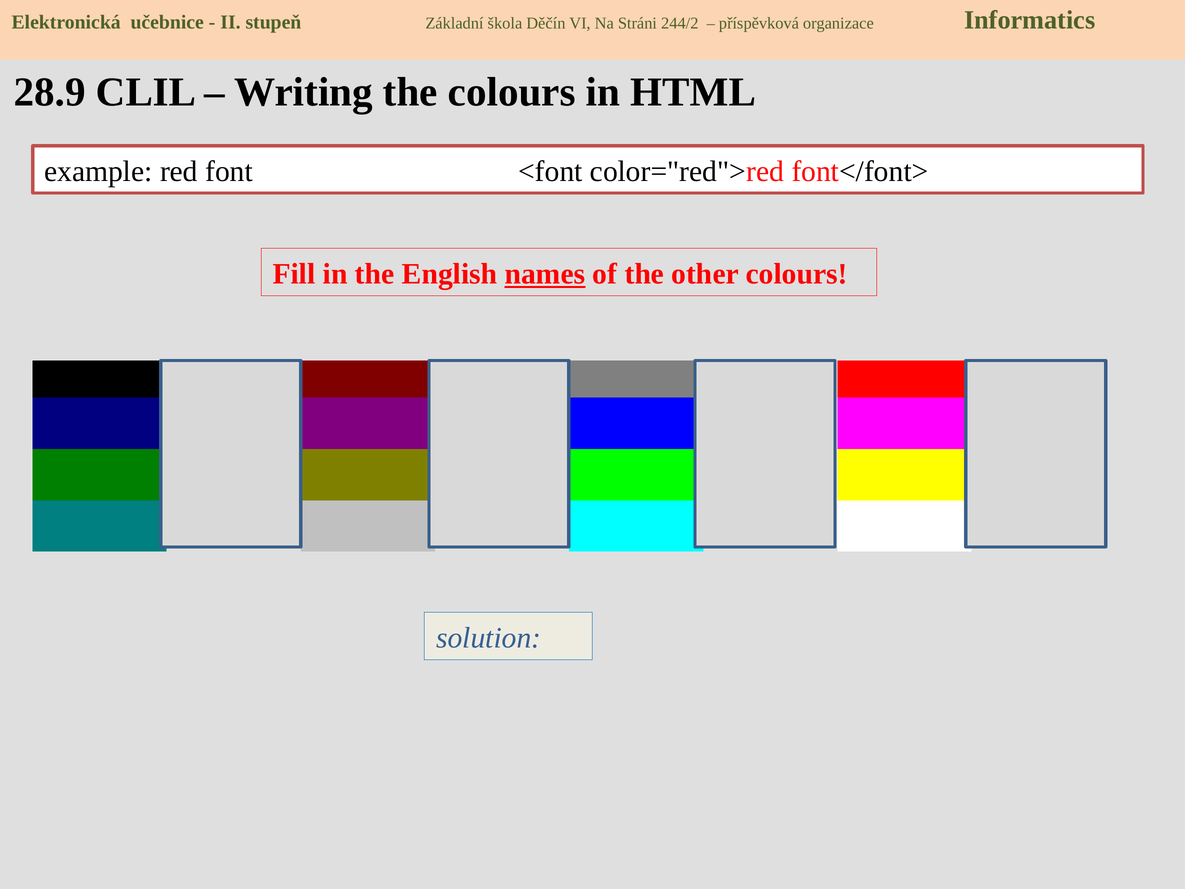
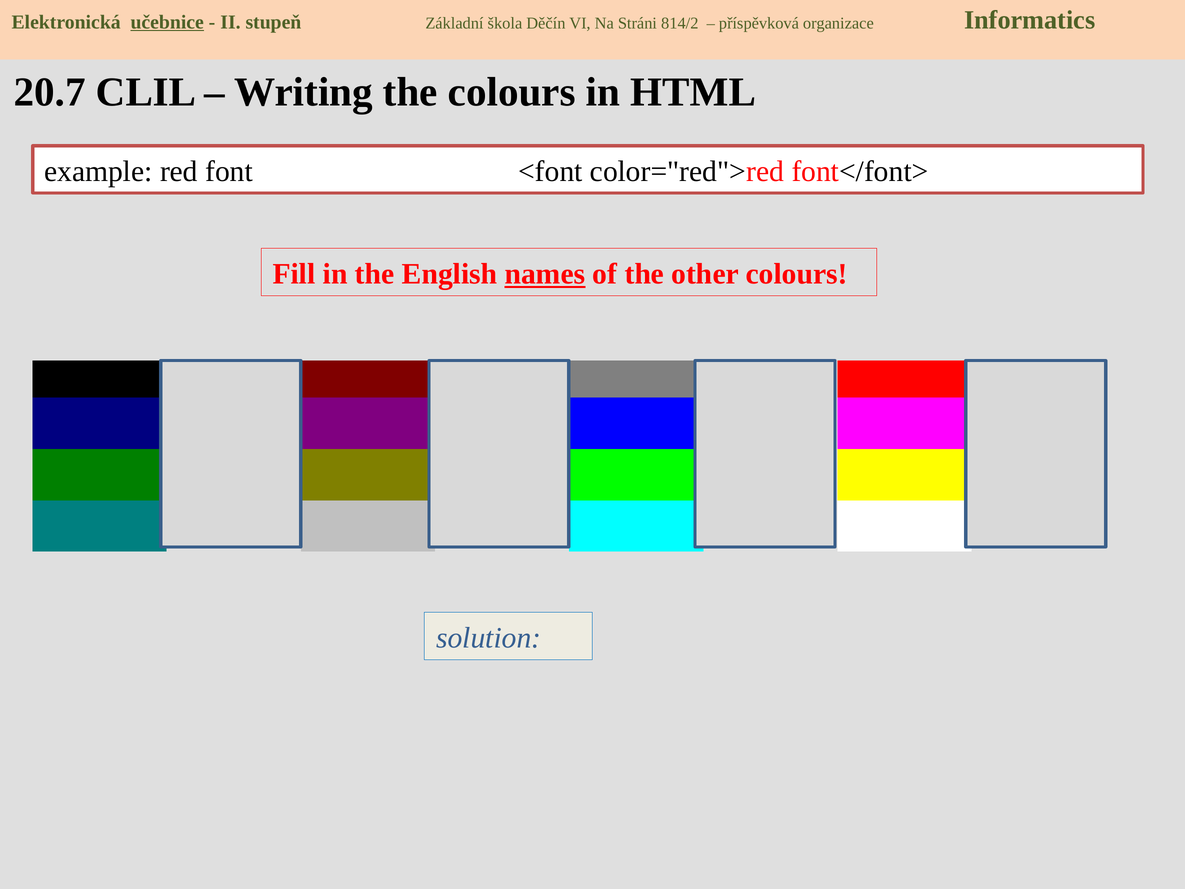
učebnice underline: none -> present
244/2: 244/2 -> 814/2
28.9: 28.9 -> 20.7
